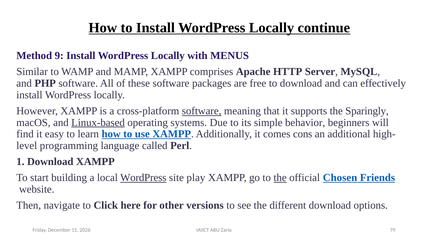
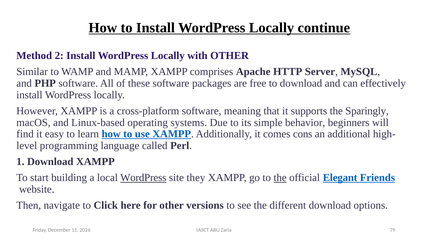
9: 9 -> 2
with MENUS: MENUS -> OTHER
software at (202, 111) underline: present -> none
Linux-based underline: present -> none
play: play -> they
Chosen: Chosen -> Elegant
